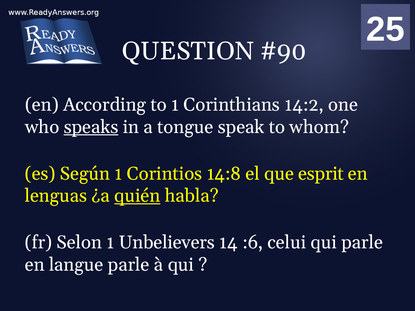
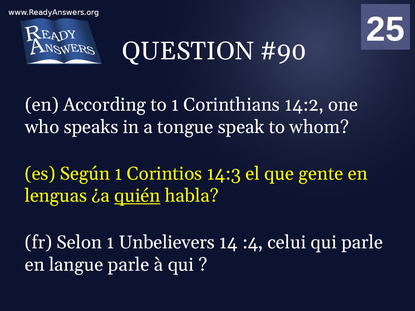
speaks underline: present -> none
14:8: 14:8 -> 14:3
esprit: esprit -> gente
:6: :6 -> :4
